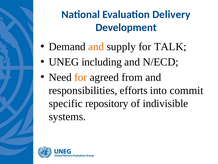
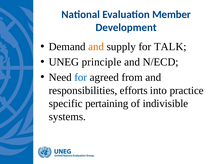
Delivery: Delivery -> Member
including: including -> principle
for at (81, 77) colour: orange -> blue
commit: commit -> practice
repository: repository -> pertaining
